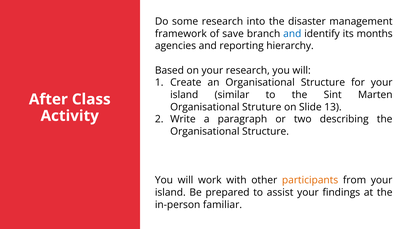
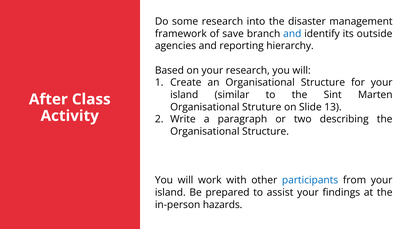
months: months -> outside
participants colour: orange -> blue
familiar: familiar -> hazards
